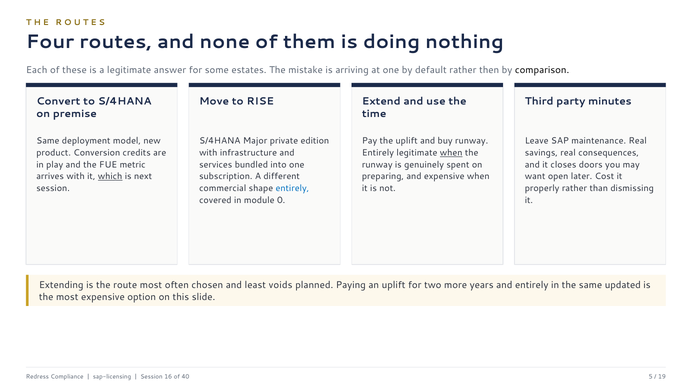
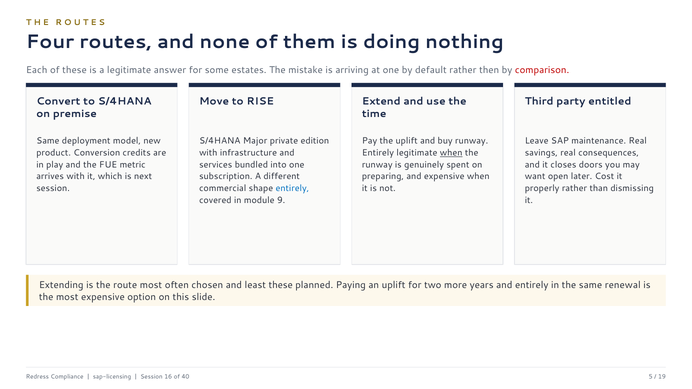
comparison colour: black -> red
minutes: minutes -> entitled
which underline: present -> none
0: 0 -> 9
least voids: voids -> these
updated: updated -> renewal
